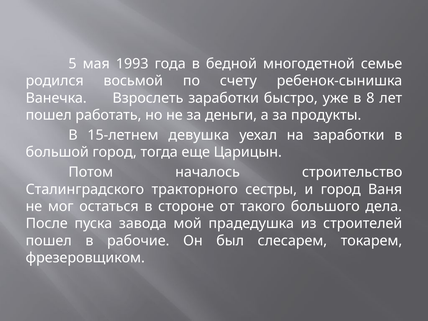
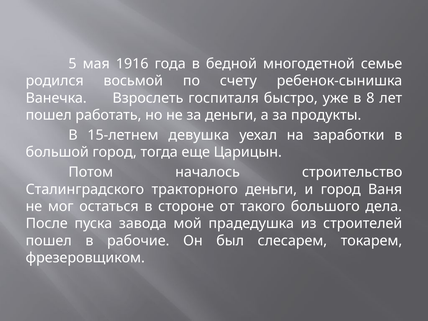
1993: 1993 -> 1916
Взрослеть заработки: заработки -> госпиталя
тракторного сестры: сестры -> деньги
